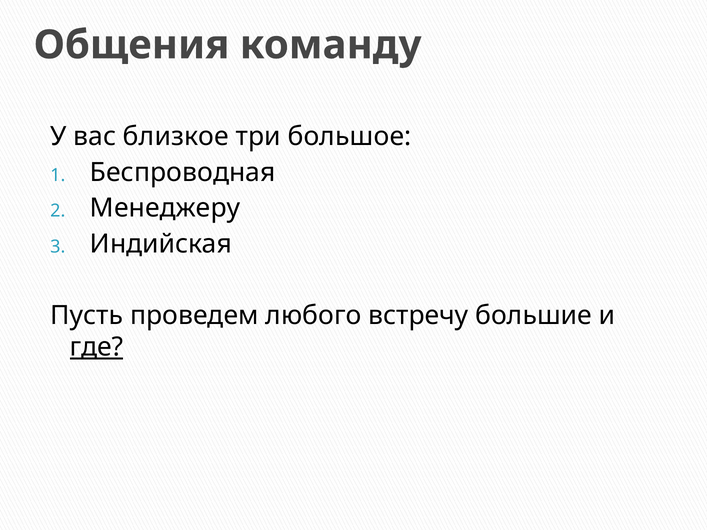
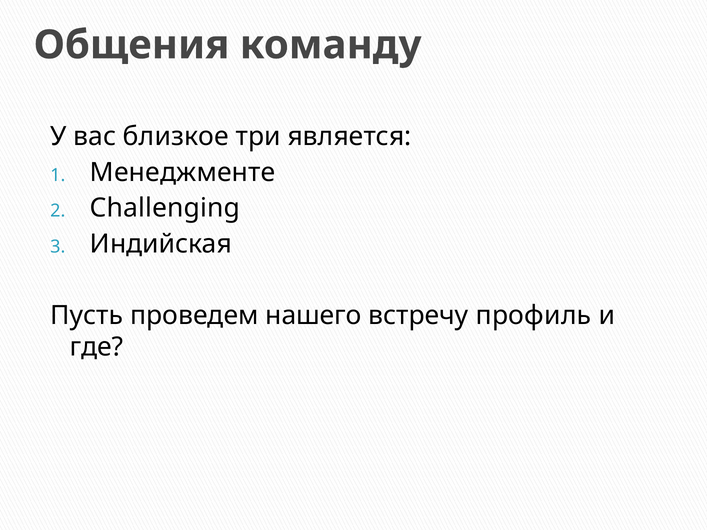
большое: большое -> является
Беспроводная: Беспроводная -> Менеджменте
Менеджеру: Менеджеру -> Challenging
любого: любого -> нашего
большие: большие -> профиль
где underline: present -> none
